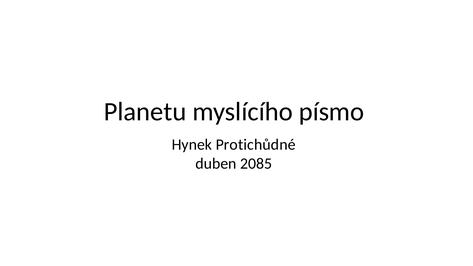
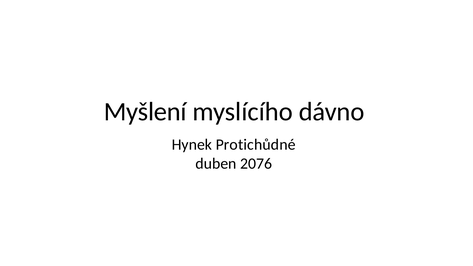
Planetu: Planetu -> Myšlení
písmo: písmo -> dávno
2085: 2085 -> 2076
